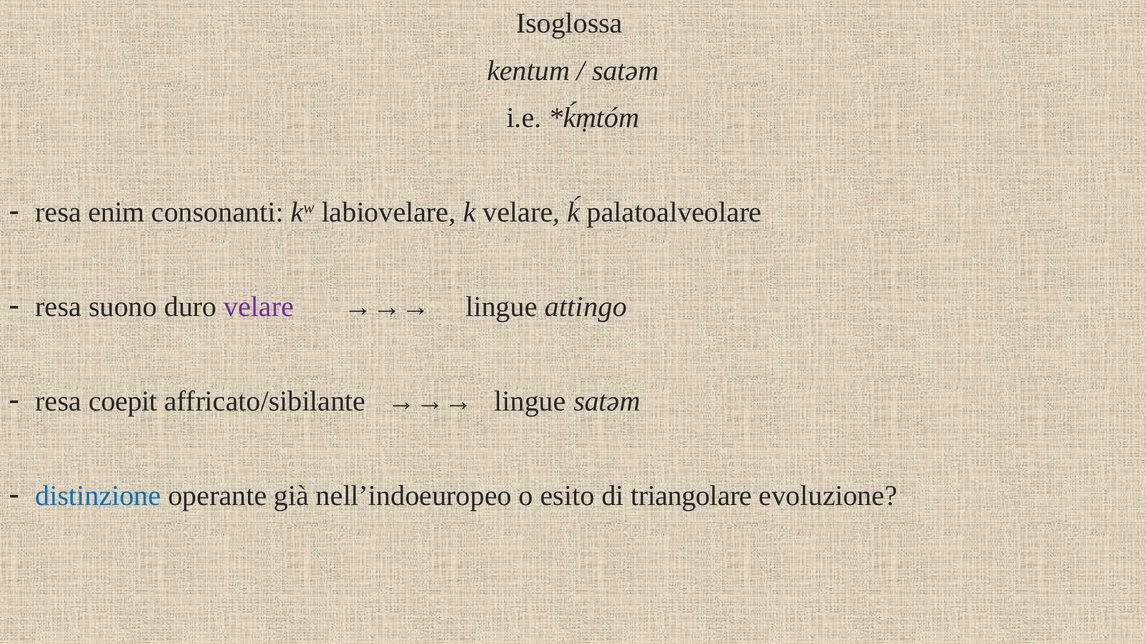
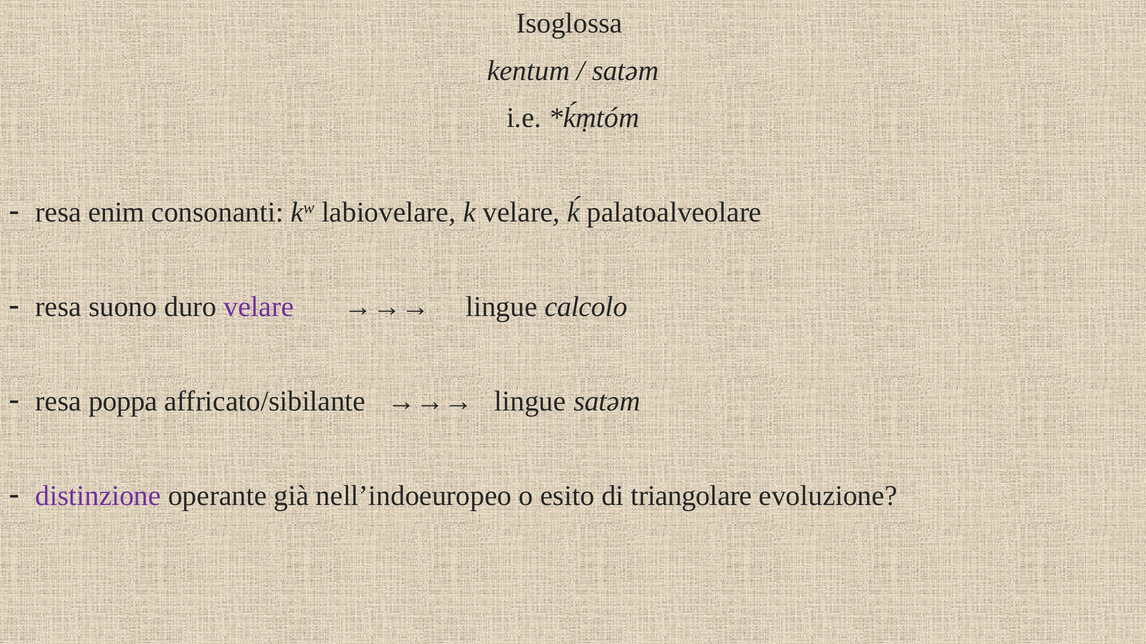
attingo: attingo -> calcolo
coepit: coepit -> poppa
distinzione colour: blue -> purple
